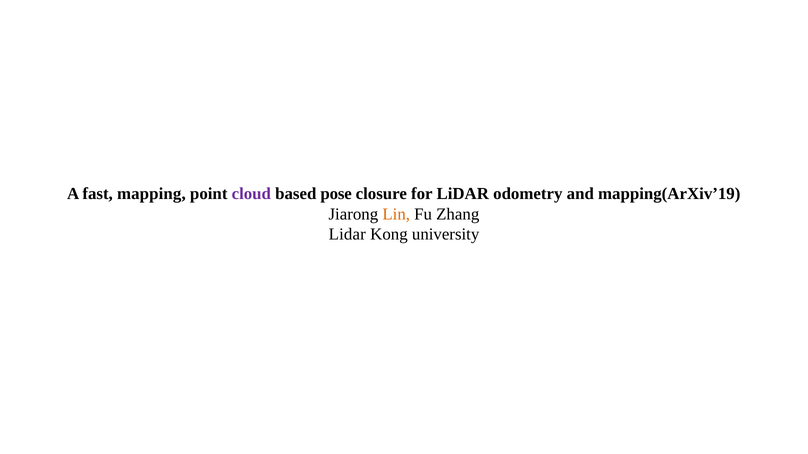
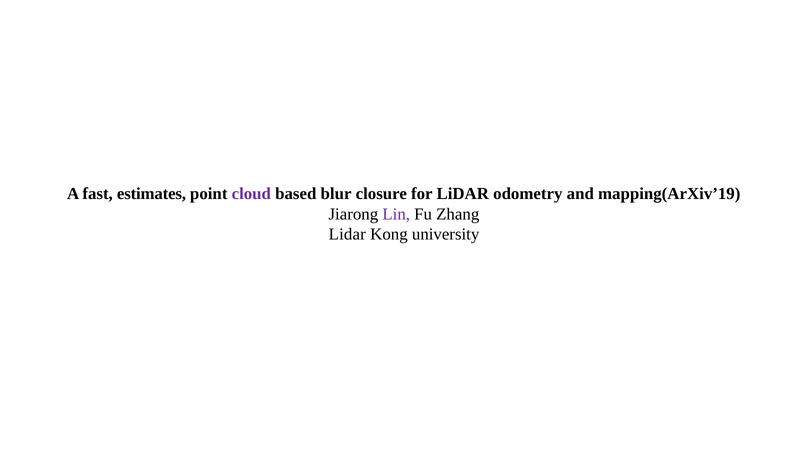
mapping: mapping -> estimates
pose: pose -> blur
Lin colour: orange -> purple
